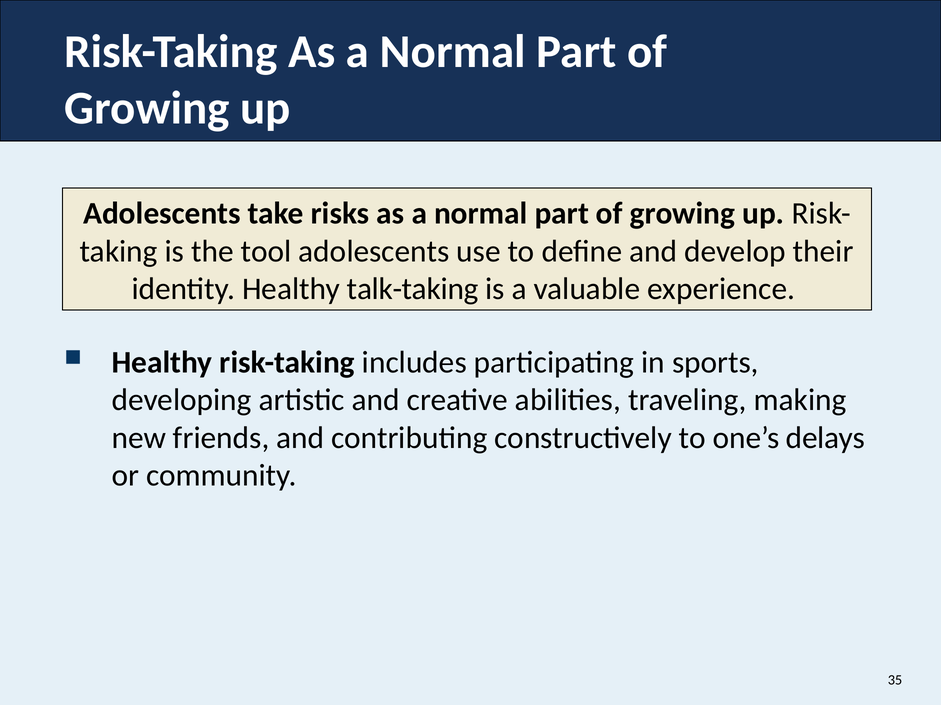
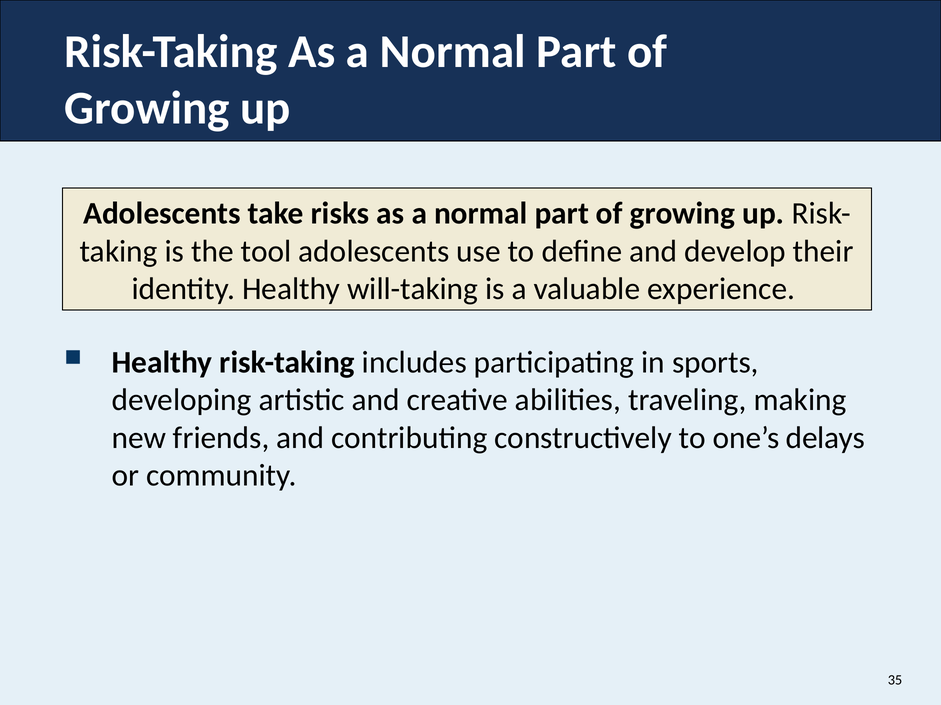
talk-taking: talk-taking -> will-taking
